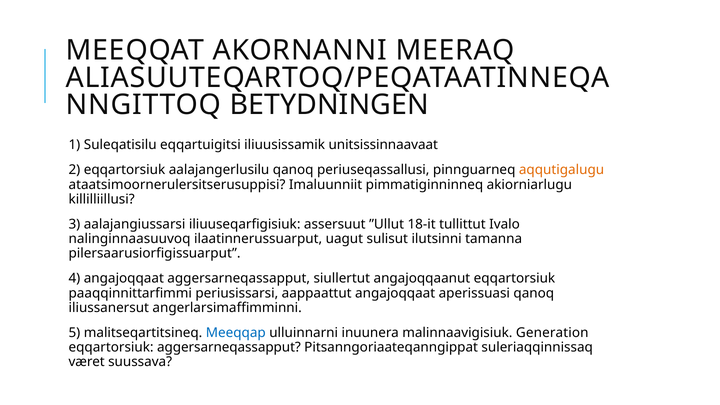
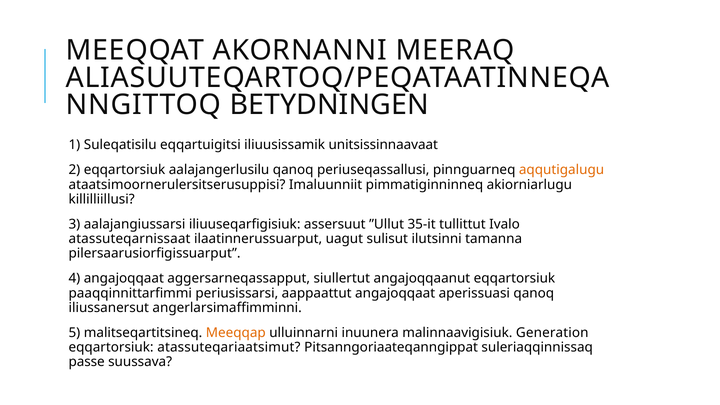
18-it: 18-it -> 35-it
nalinginnaasuuvoq: nalinginnaasuuvoq -> atassuteqarnissaat
Meeqqap colour: blue -> orange
eqqartorsiuk aggersarneqassapput: aggersarneqassapput -> atassuteqariaatsimut
været: været -> passe
